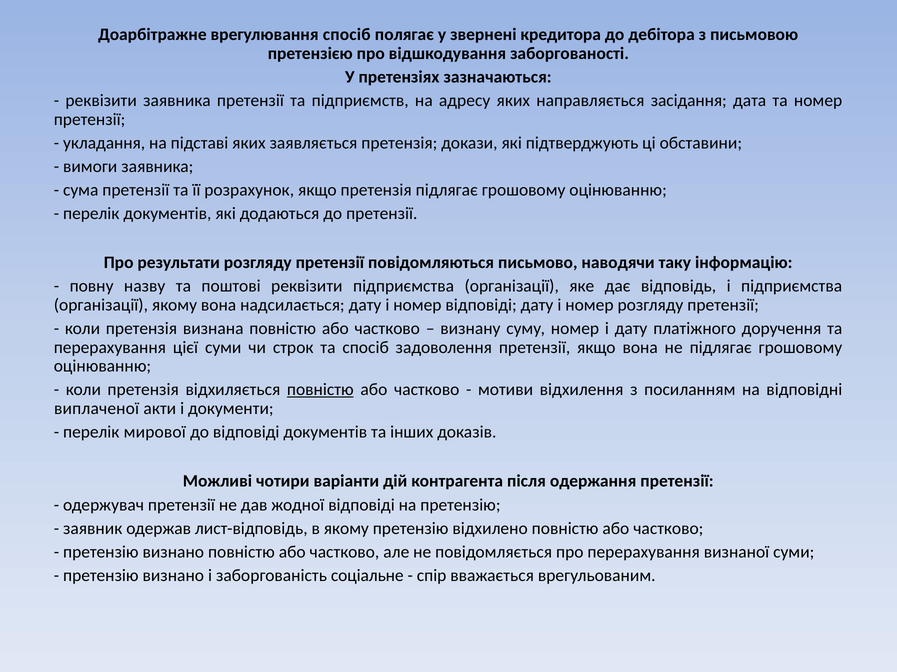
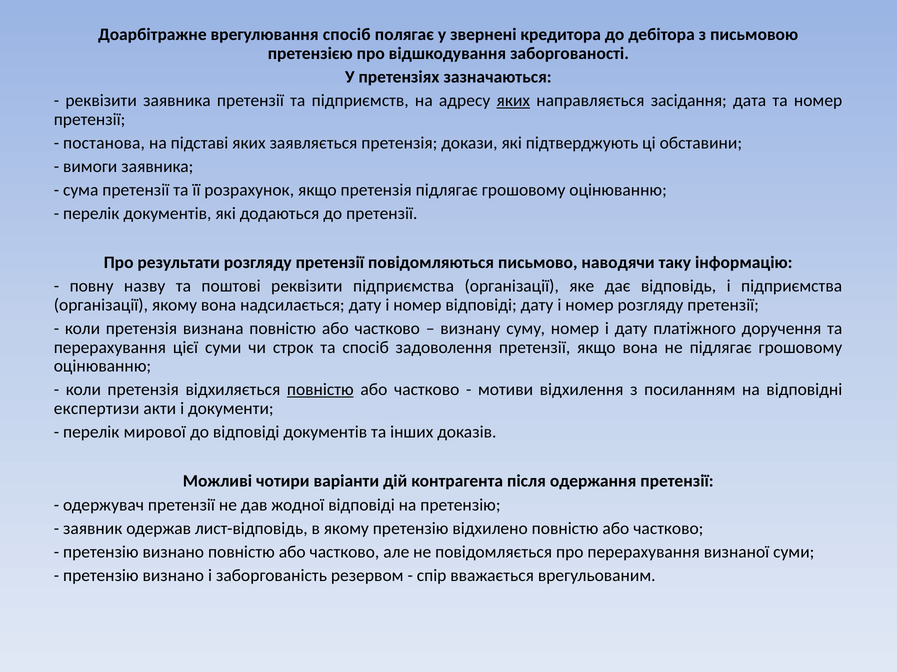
яких at (513, 101) underline: none -> present
укладання: укладання -> постанова
виплаченої: виплаченої -> експертизи
соціальне: соціальне -> резервом
